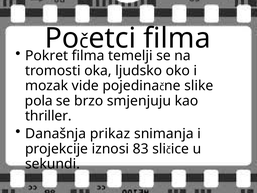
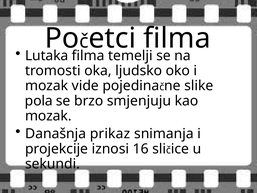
Pokret: Pokret -> Lutaka
thriller at (48, 116): thriller -> mozak
83: 83 -> 16
